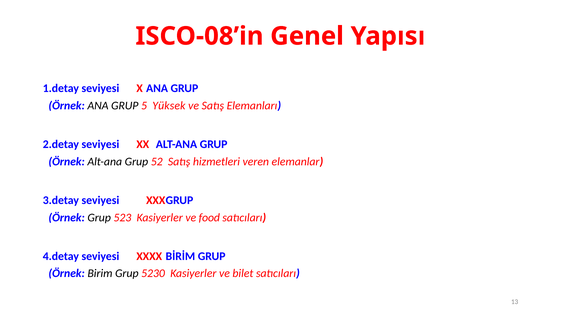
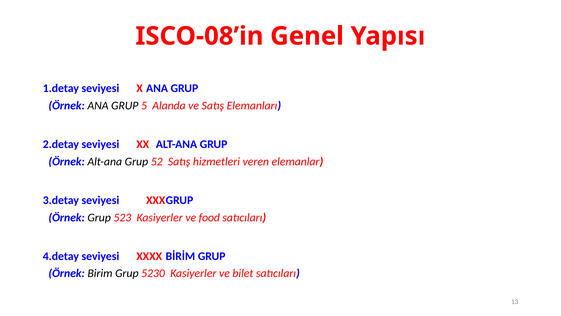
Yüksek: Yüksek -> Alanda
